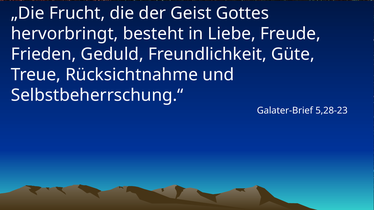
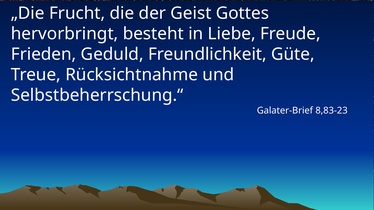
5,28-23: 5,28-23 -> 8,83-23
